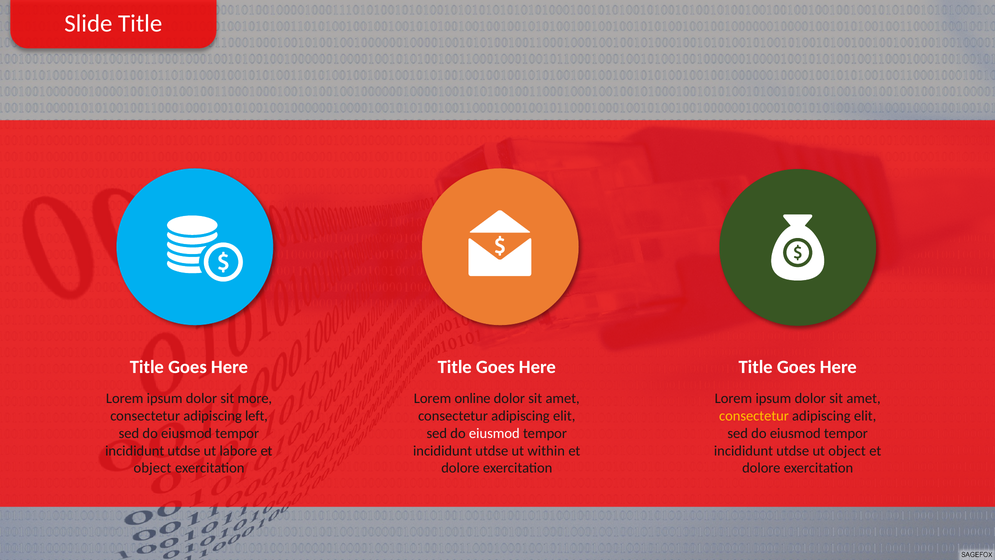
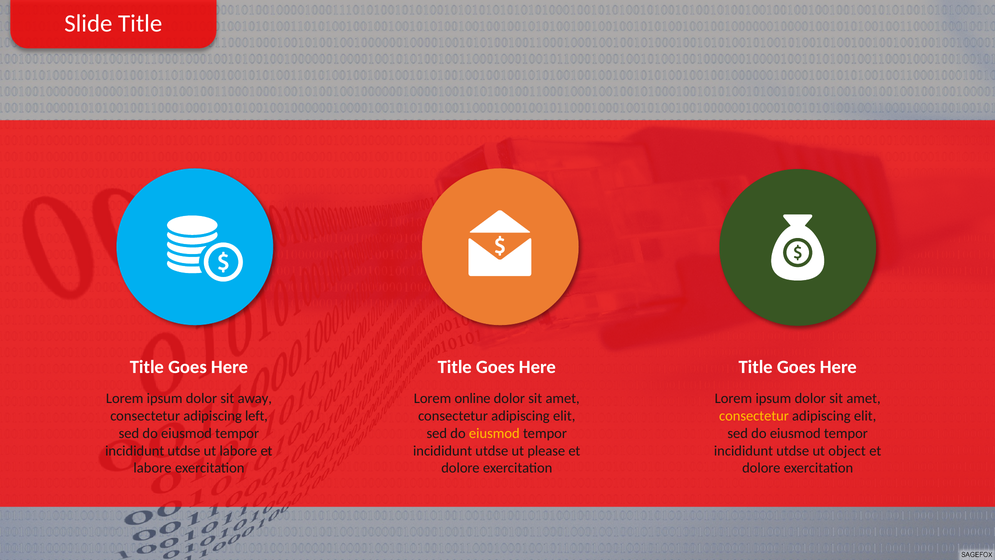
more: more -> away
eiusmod at (494, 433) colour: white -> yellow
within: within -> please
object at (152, 468): object -> labore
